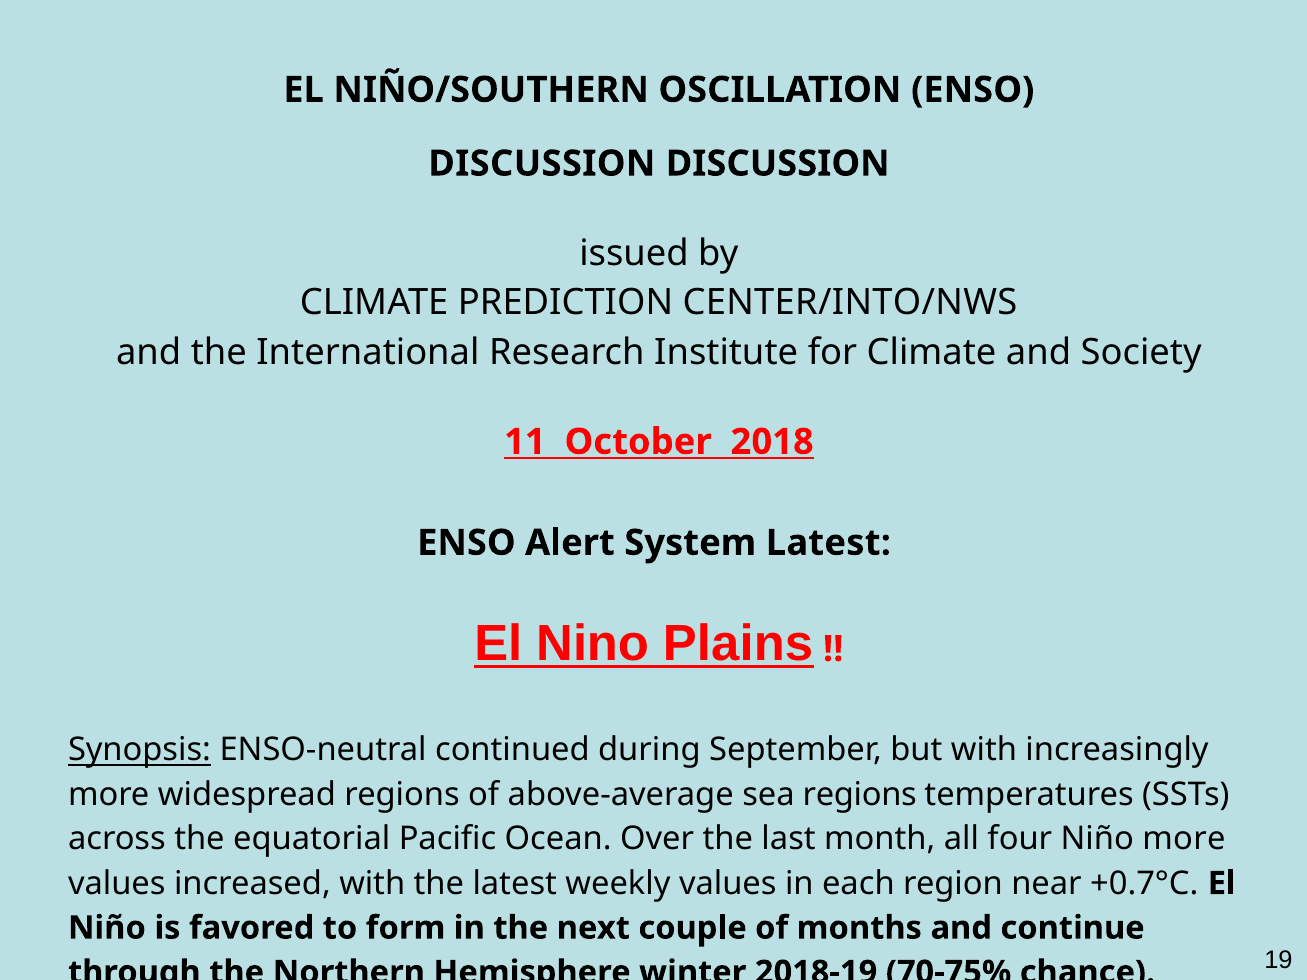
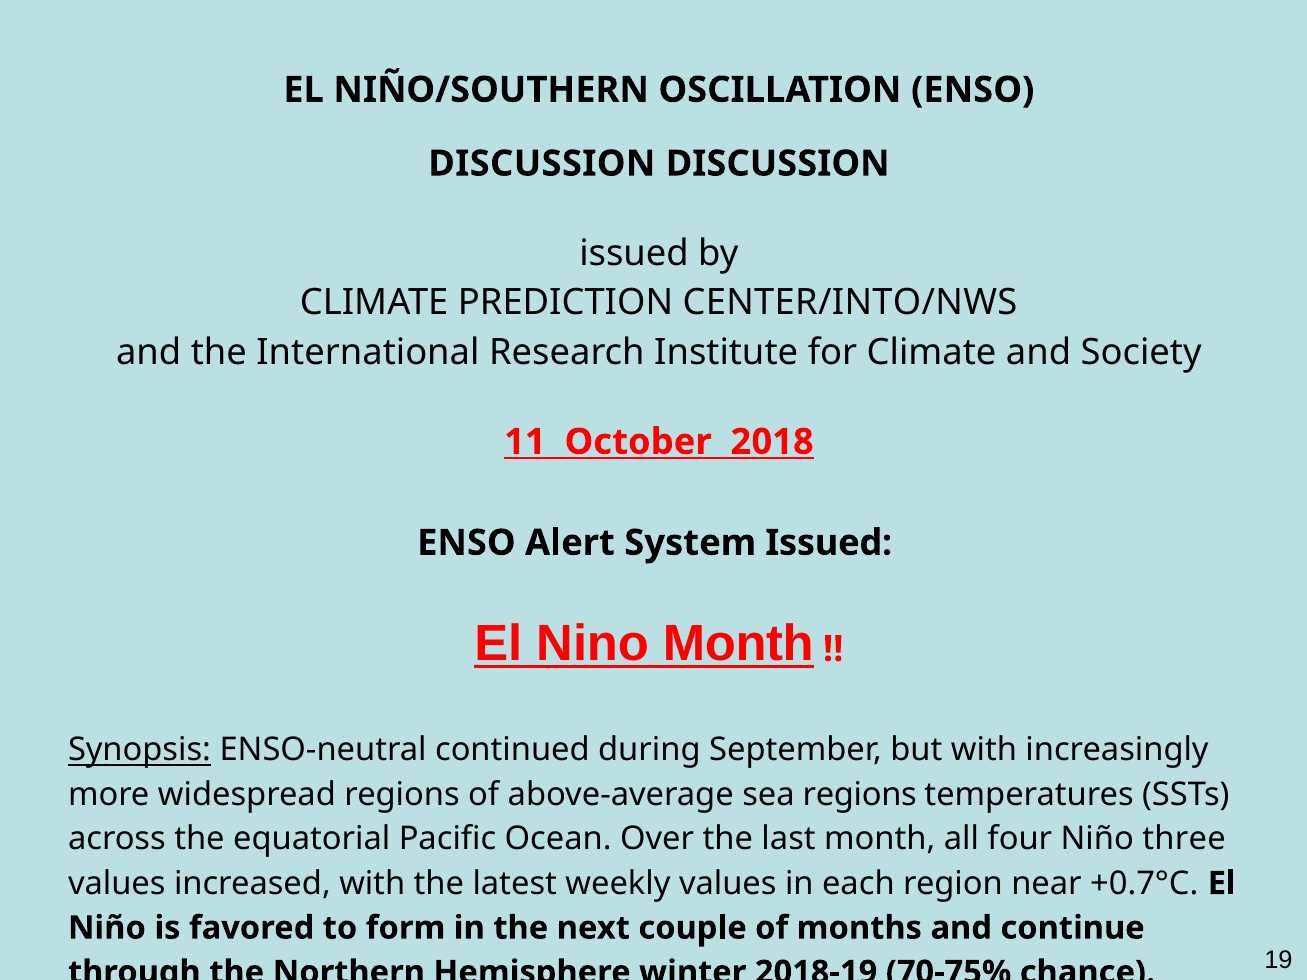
System Latest: Latest -> Issued
Nino Plains: Plains -> Month
Niño more: more -> three
